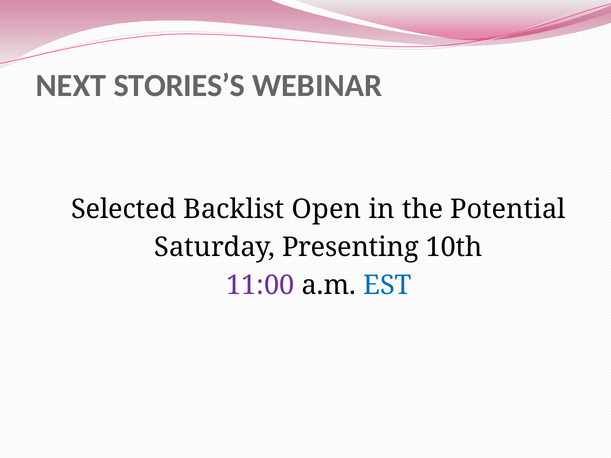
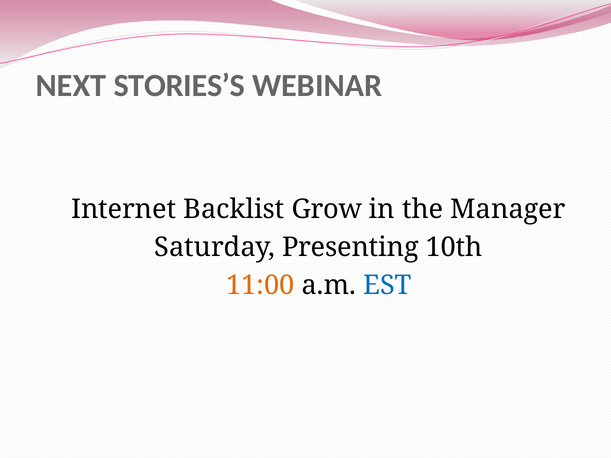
Selected: Selected -> Internet
Open: Open -> Grow
Potential: Potential -> Manager
11:00 colour: purple -> orange
